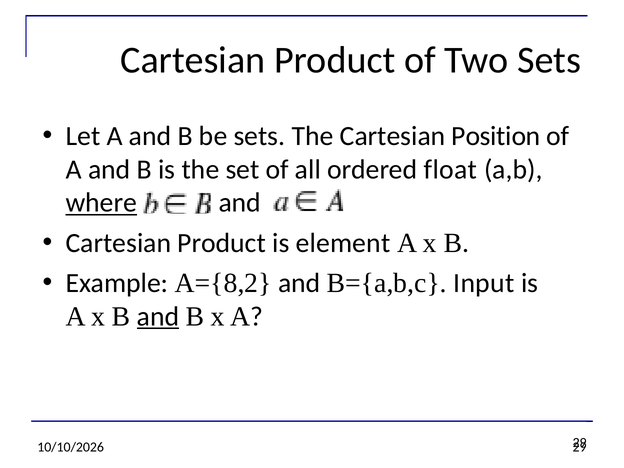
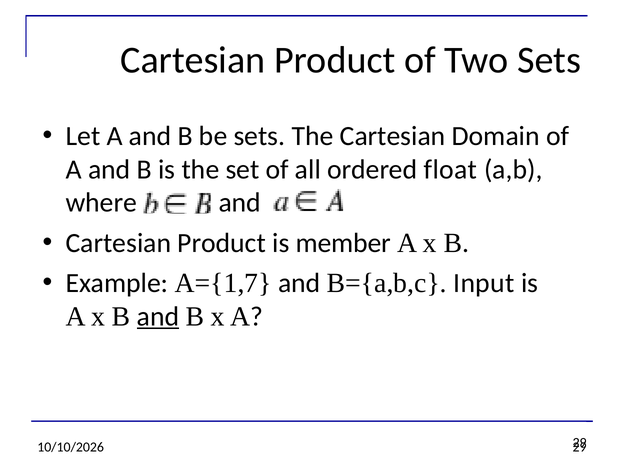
Position: Position -> Domain
where underline: present -> none
element: element -> member
A={8,2: A={8,2 -> A={1,7
